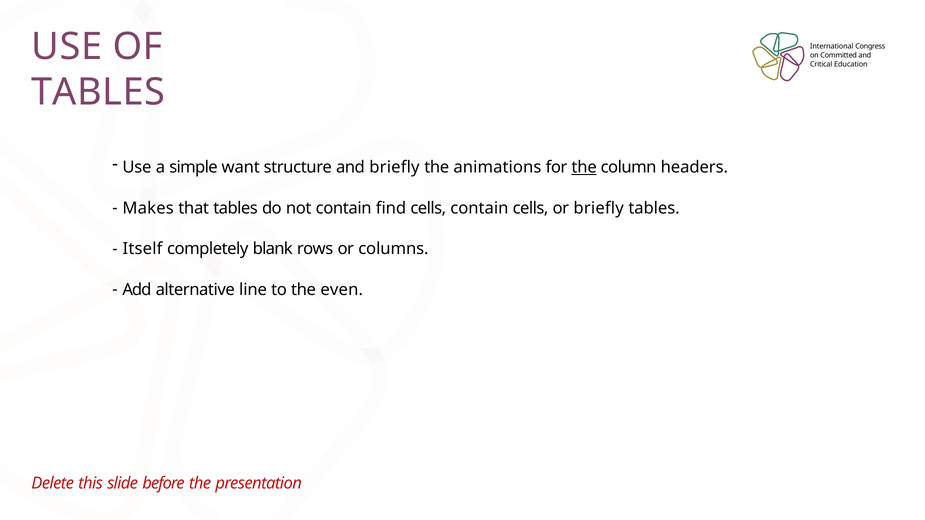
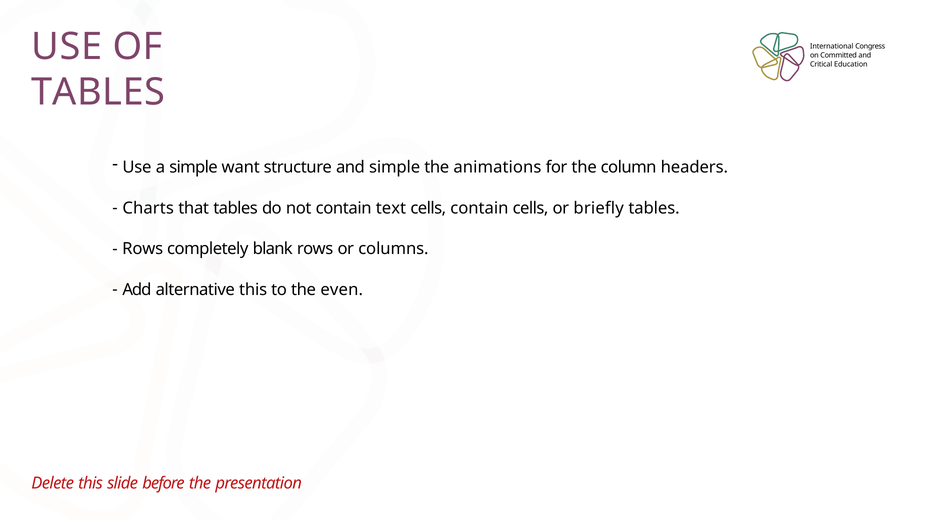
and briefly: briefly -> simple
the at (584, 167) underline: present -> none
Makes: Makes -> Charts
find: find -> text
Itself at (143, 249): Itself -> Rows
alternative line: line -> this
